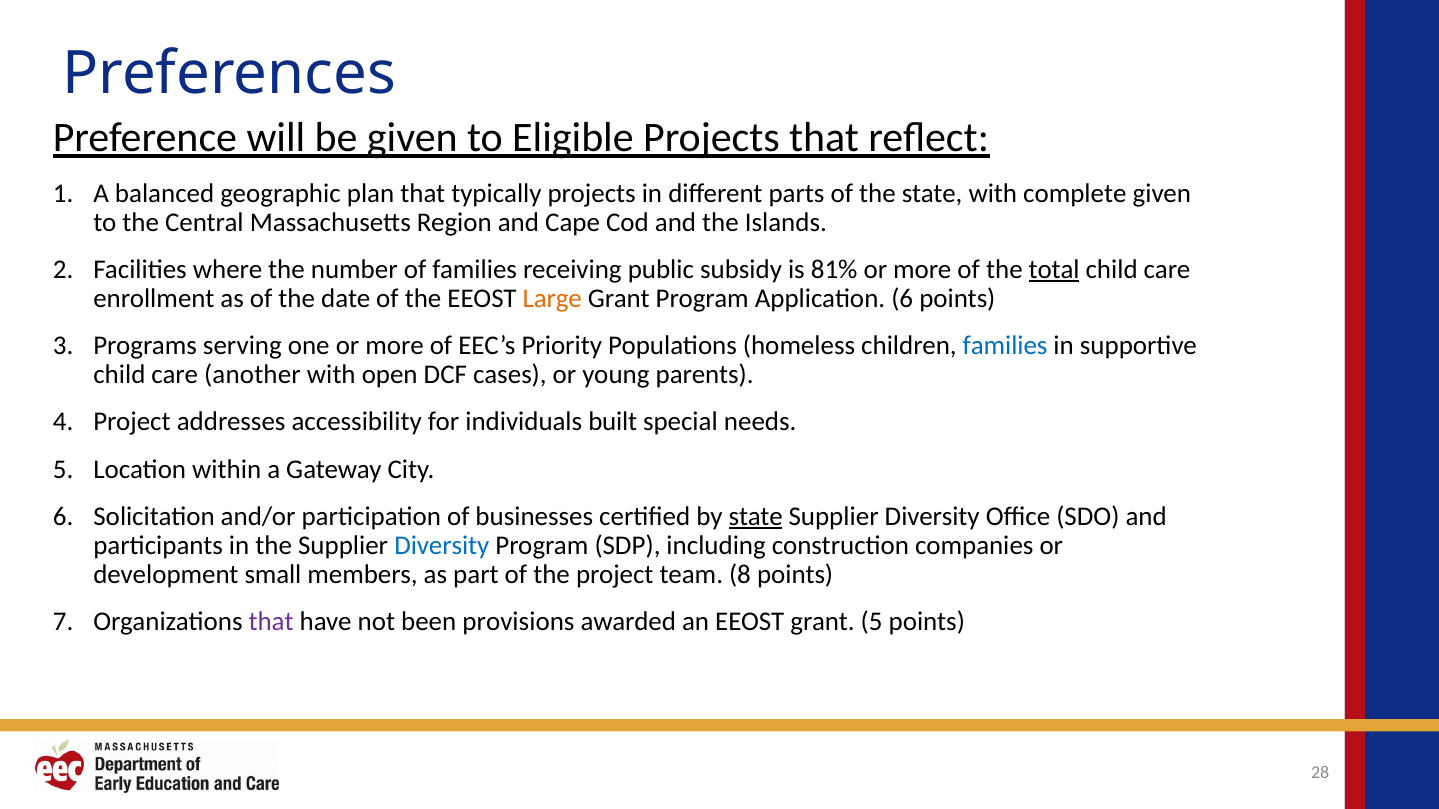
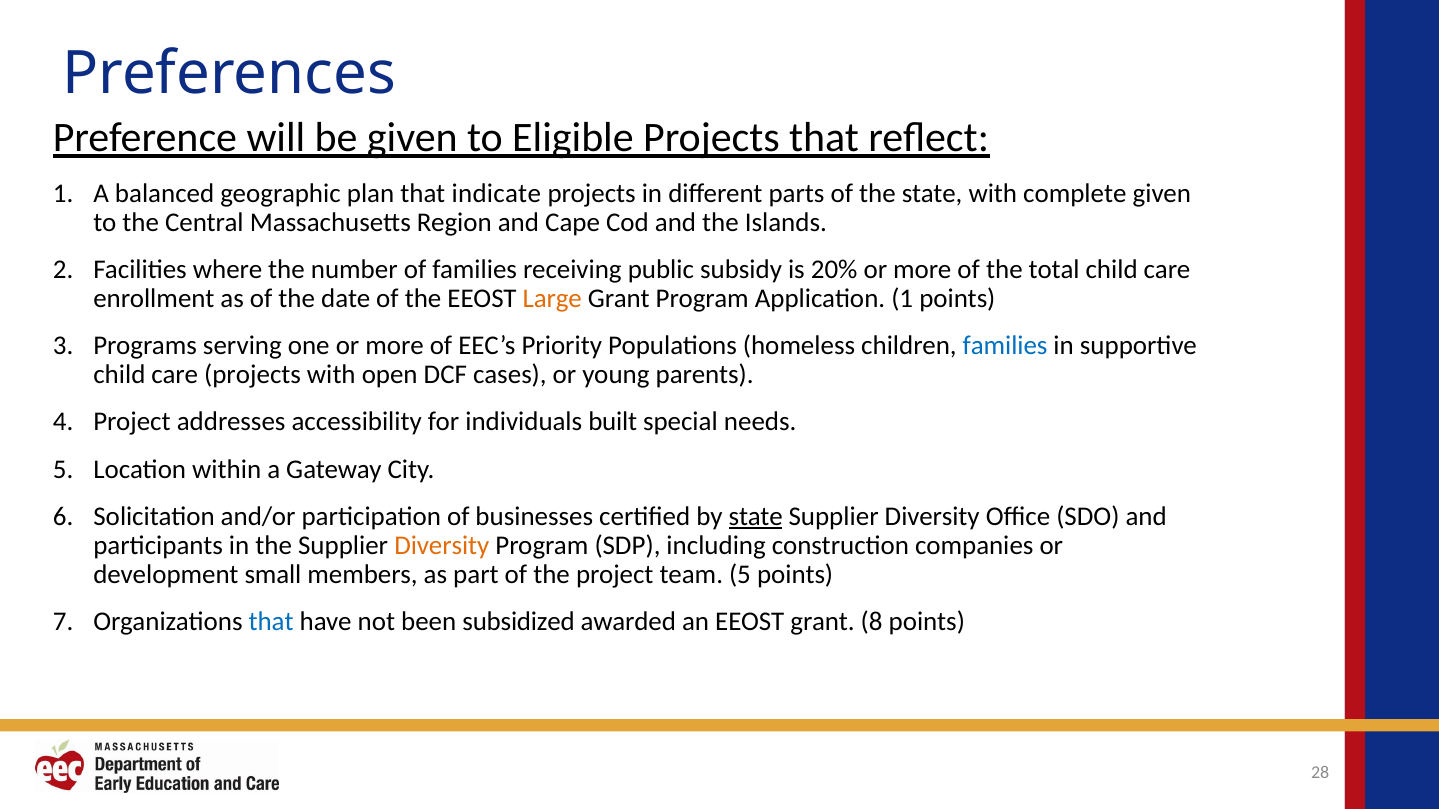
typically: typically -> indicate
81%: 81% -> 20%
total underline: present -> none
Application 6: 6 -> 1
care another: another -> projects
Diversity at (442, 546) colour: blue -> orange
team 8: 8 -> 5
that at (271, 622) colour: purple -> blue
provisions: provisions -> subsidized
grant 5: 5 -> 8
